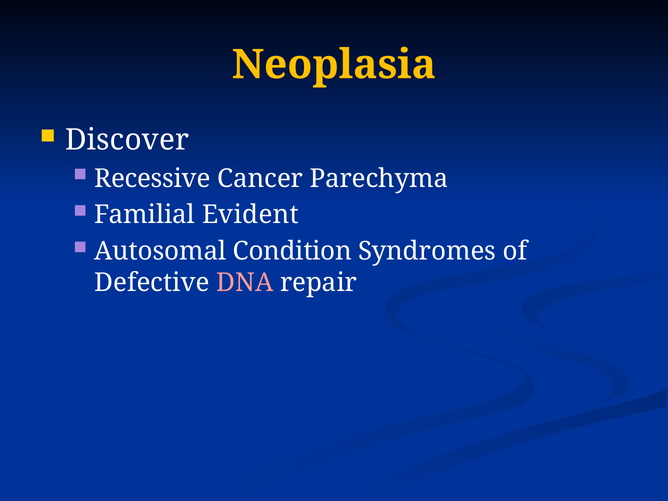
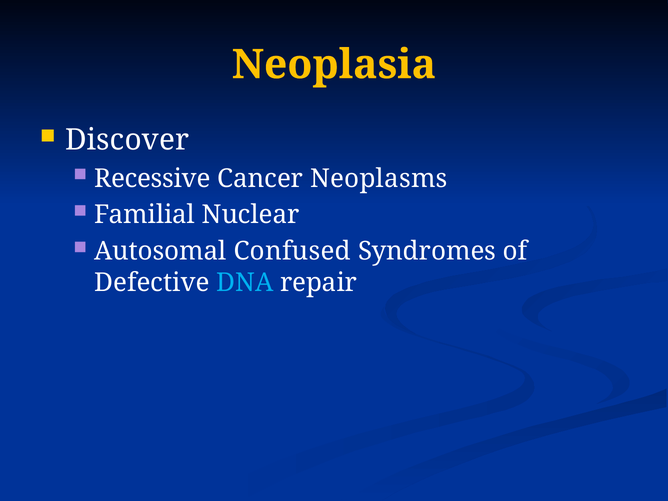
Parechyma: Parechyma -> Neoplasms
Evident: Evident -> Nuclear
Condition: Condition -> Confused
DNA colour: pink -> light blue
